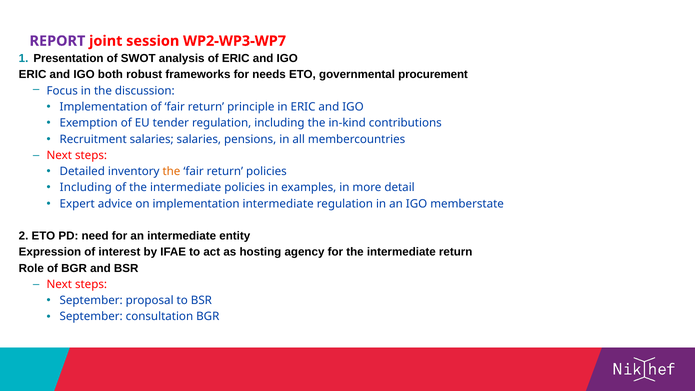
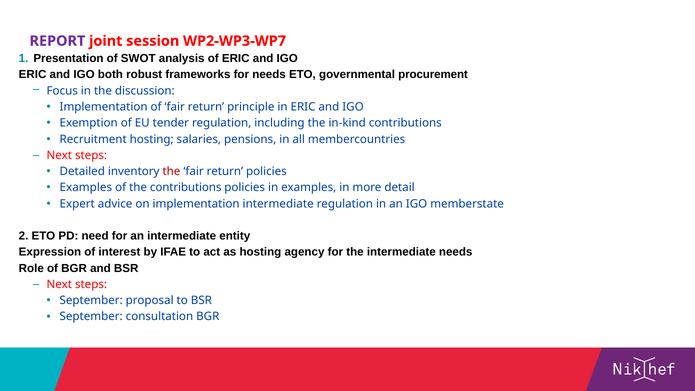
Recruitment salaries: salaries -> hosting
the at (171, 171) colour: orange -> red
Including at (86, 188): Including -> Examples
of the intermediate: intermediate -> contributions
intermediate return: return -> needs
